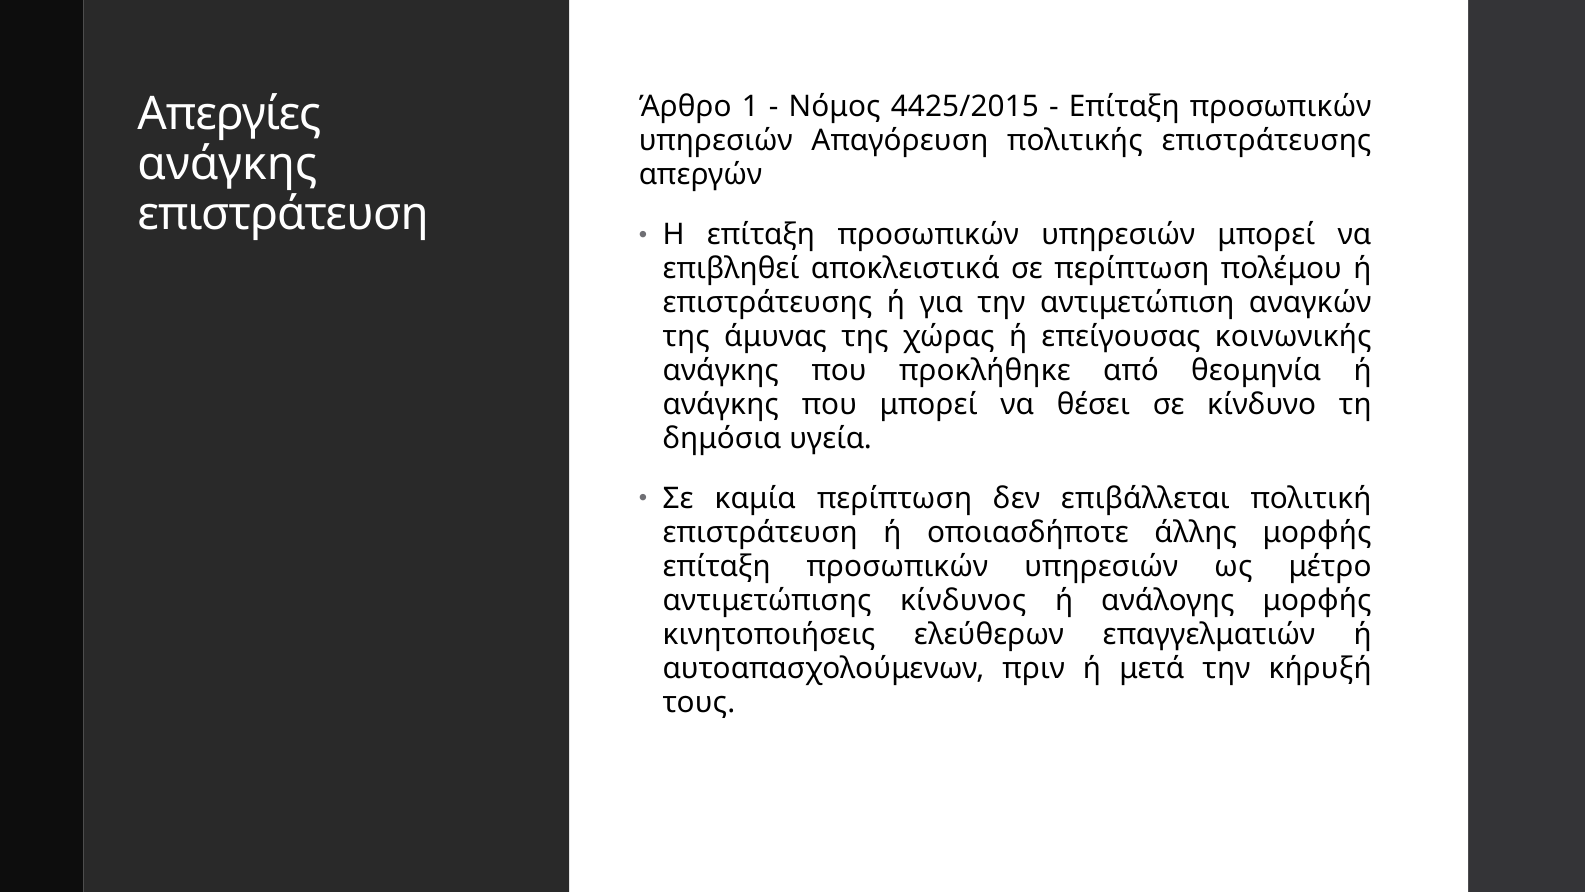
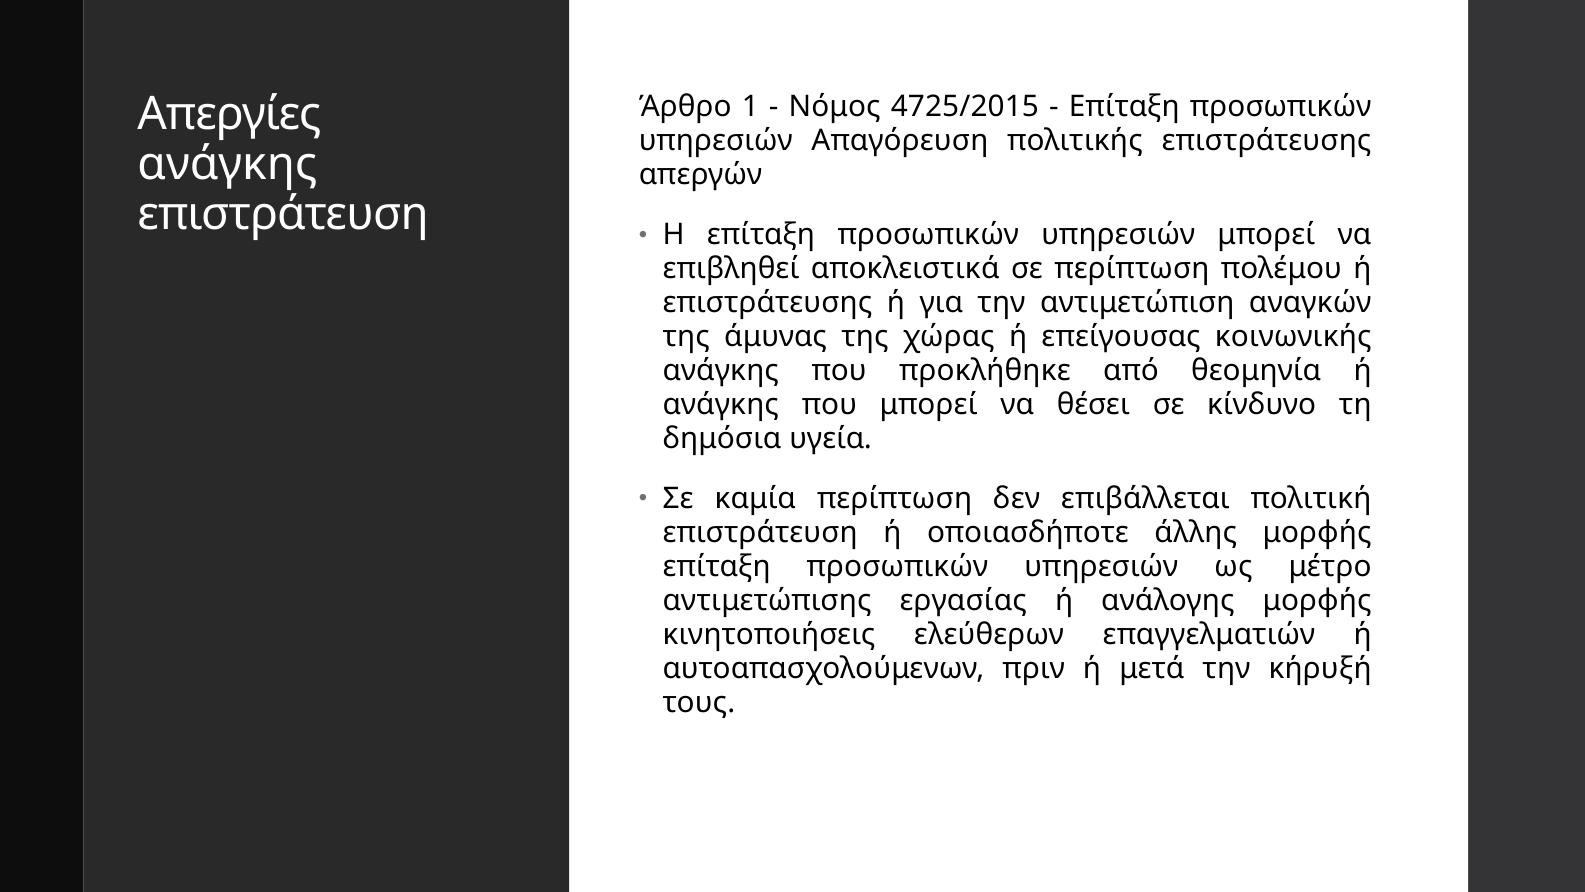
4425/2015: 4425/2015 -> 4725/2015
κίνδυνος: κίνδυνος -> εργασίας
